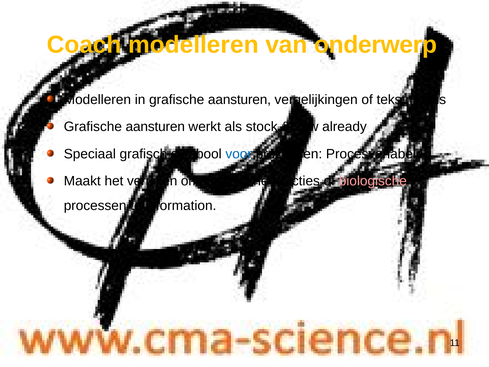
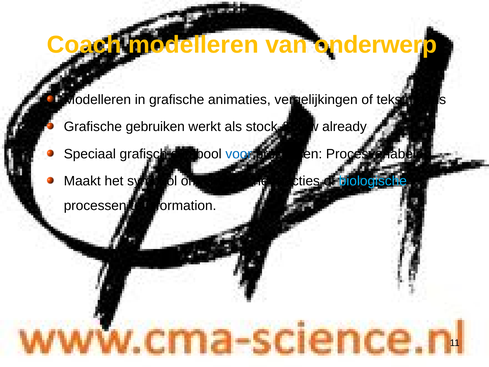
in grafische aansturen: aansturen -> animaties
aansturen at (155, 127): aansturen -> gebruiken
het verrijken: verrijken -> symbool
biologische colour: pink -> light blue
